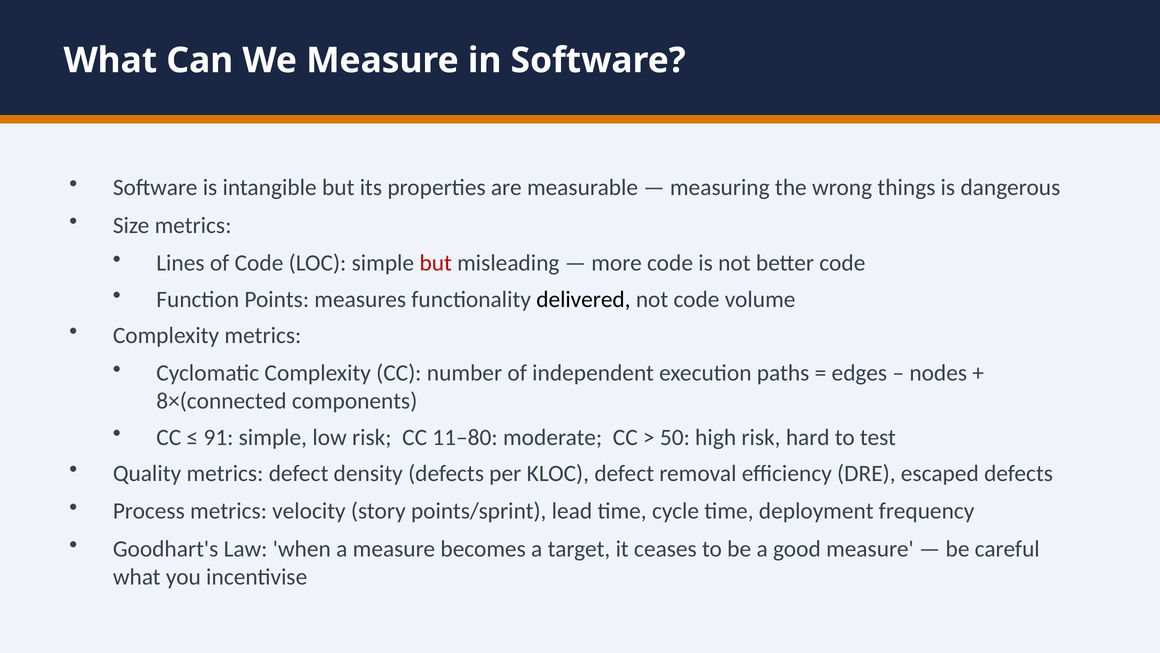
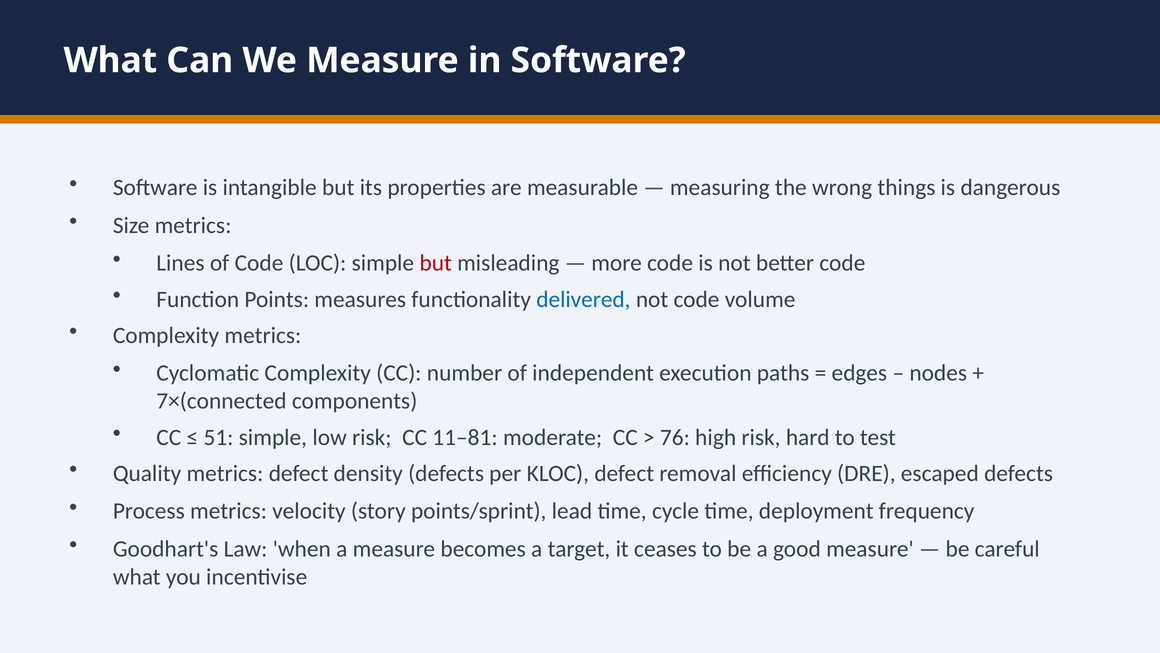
delivered colour: black -> blue
8×(connected: 8×(connected -> 7×(connected
91: 91 -> 51
11–80: 11–80 -> 11–81
50: 50 -> 76
